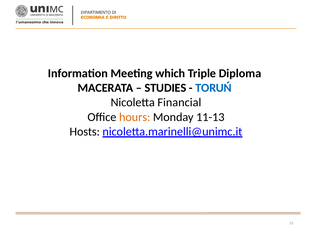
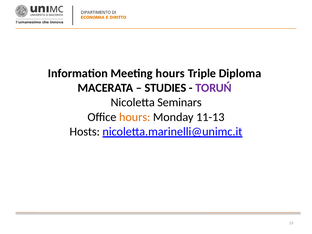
Meeting which: which -> hours
TORUŃ colour: blue -> purple
Financial: Financial -> Seminars
